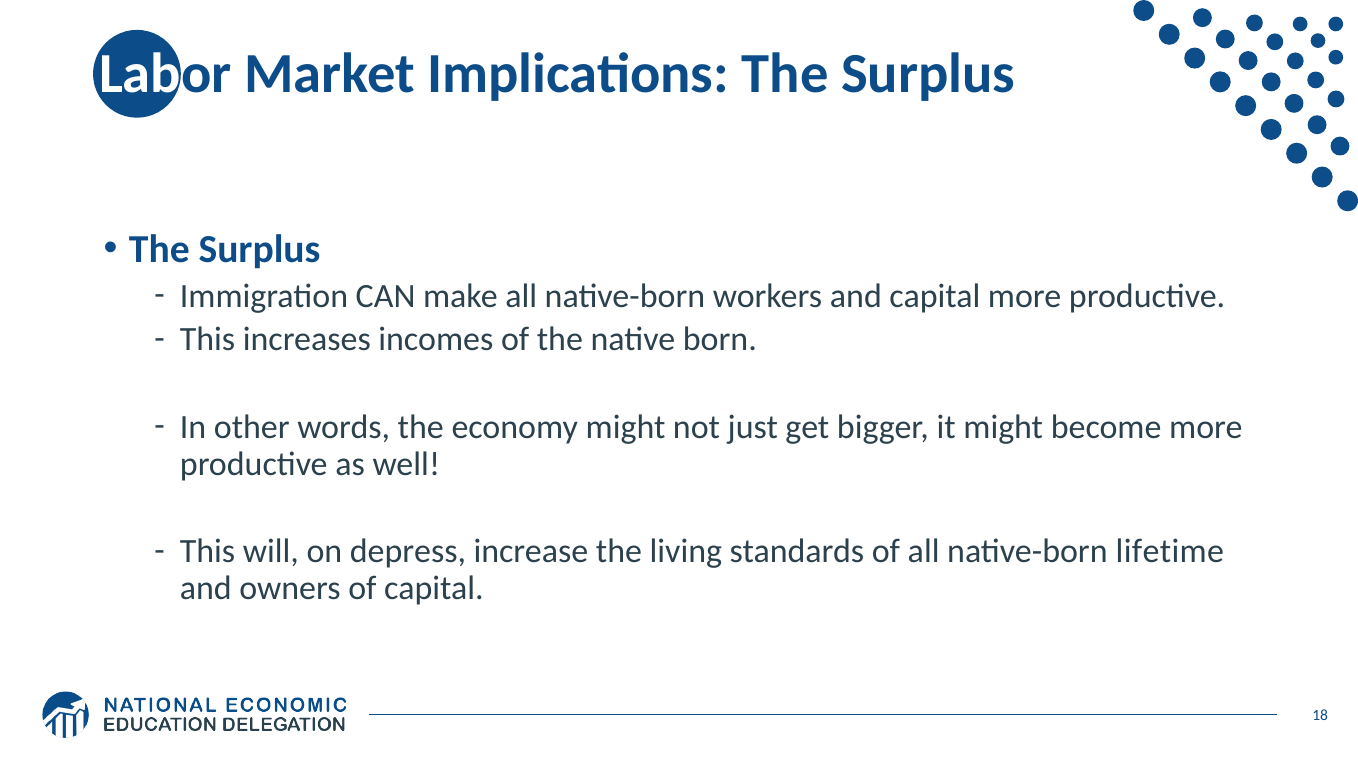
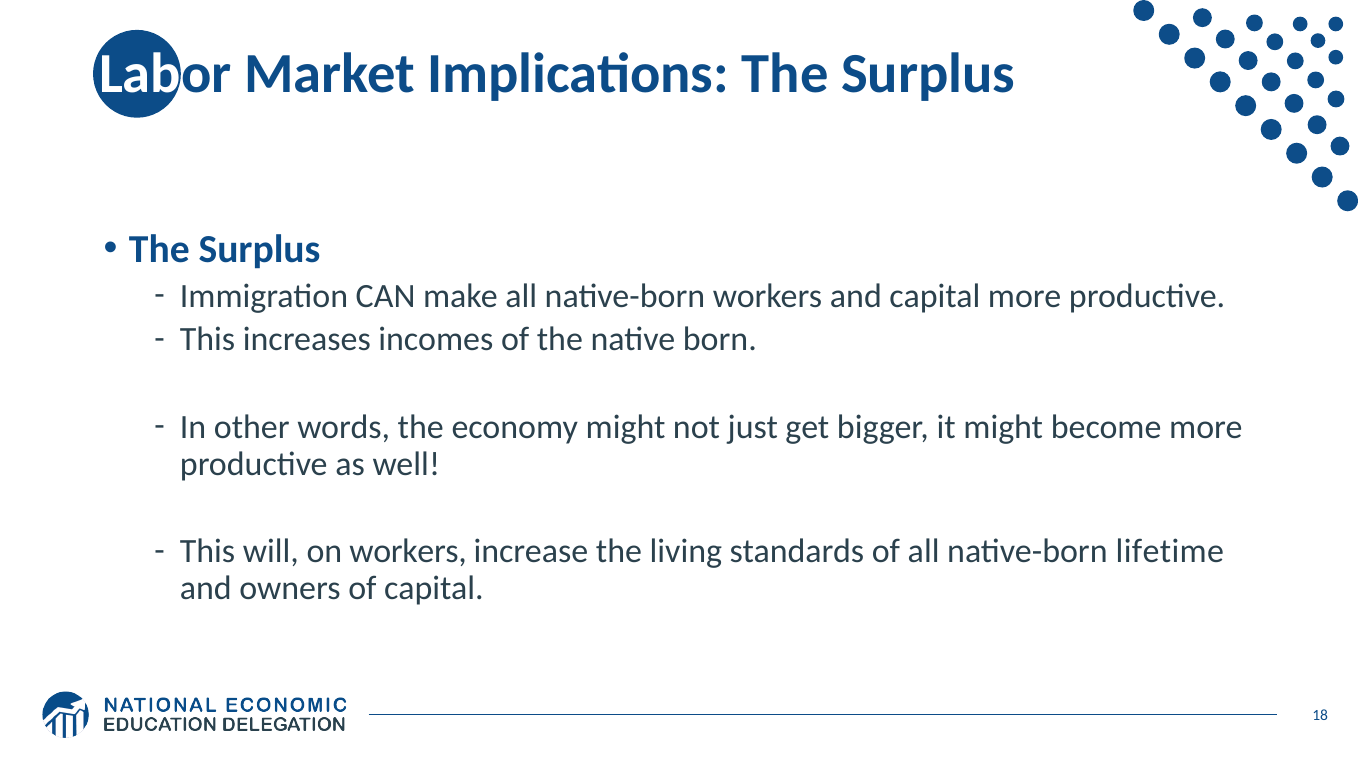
on depress: depress -> workers
